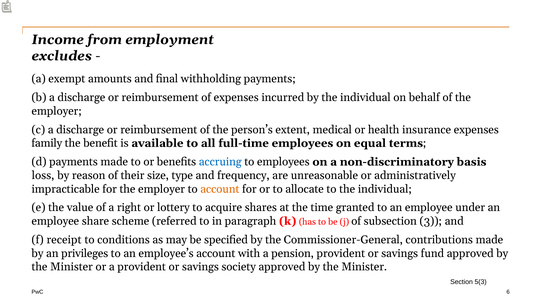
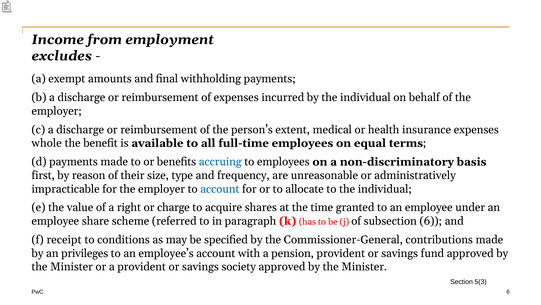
family: family -> whole
loss: loss -> first
account at (220, 189) colour: orange -> blue
lottery: lottery -> charge
subsection 3: 3 -> 6
